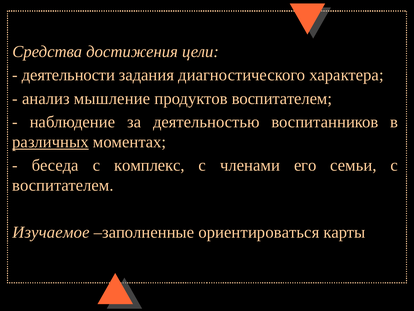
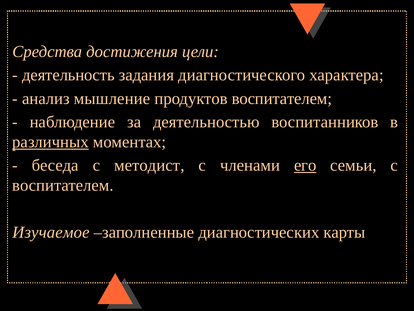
деятельности: деятельности -> деятельность
комплекс: комплекс -> методист
его underline: none -> present
ориентироваться: ориентироваться -> диагностических
